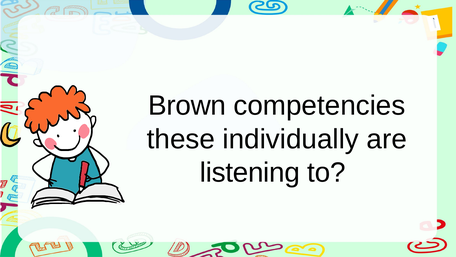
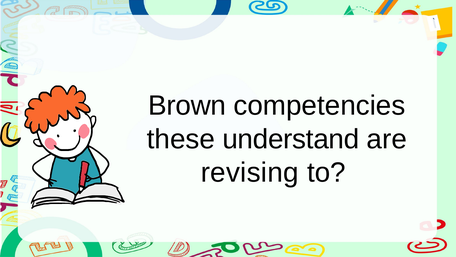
individually: individually -> understand
listening: listening -> revising
